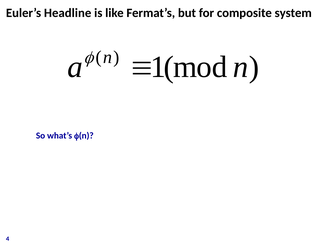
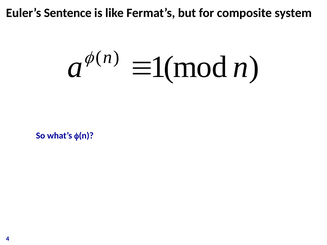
Headline: Headline -> Sentence
